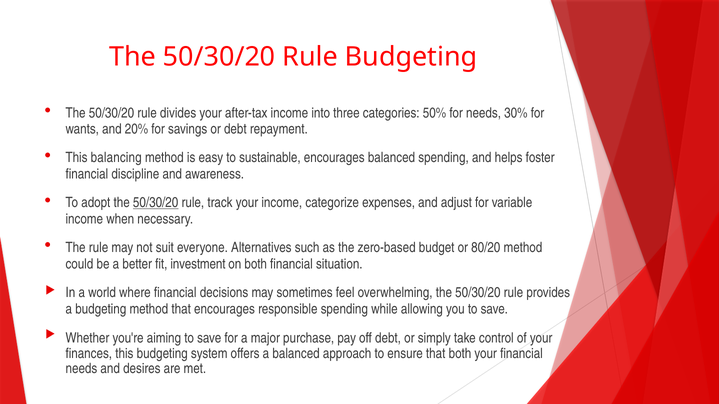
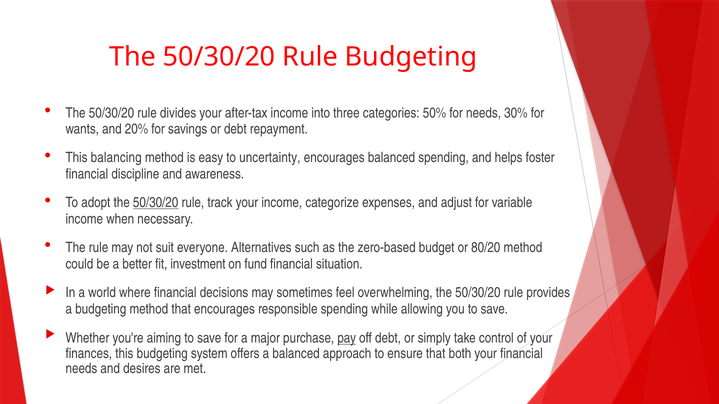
sustainable: sustainable -> uncertainty
on both: both -> fund
pay underline: none -> present
